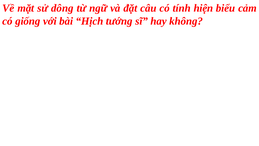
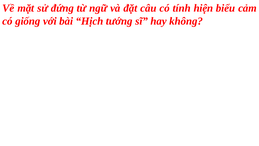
dông: dông -> đứng
